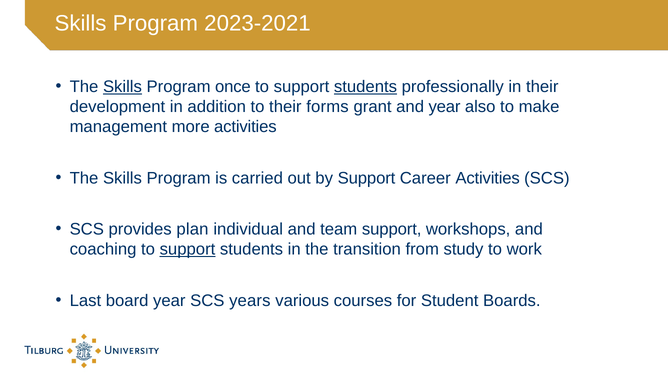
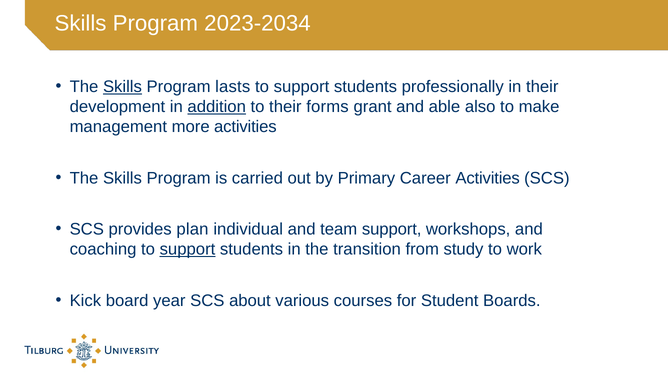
2023-2021: 2023-2021 -> 2023-2034
once: once -> lasts
students at (365, 87) underline: present -> none
addition underline: none -> present
and year: year -> able
by Support: Support -> Primary
Last: Last -> Kick
years: years -> about
